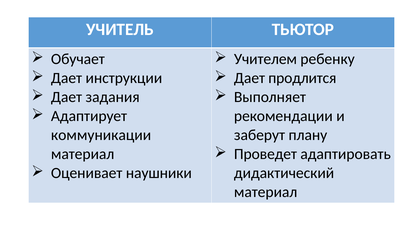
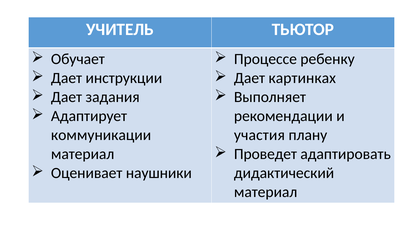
Учителем: Учителем -> Процессе
продлится: продлится -> картинках
заберут: заберут -> участия
